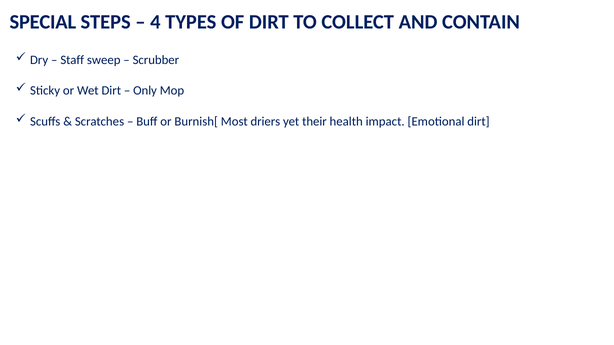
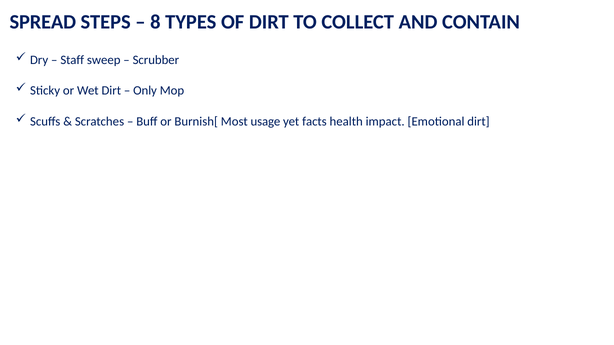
SPECIAL: SPECIAL -> SPREAD
4: 4 -> 8
driers: driers -> usage
their: their -> facts
